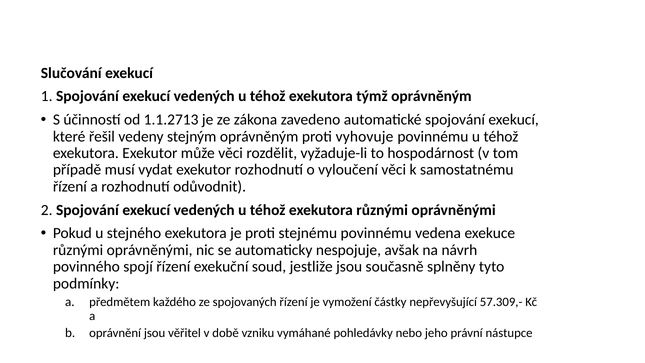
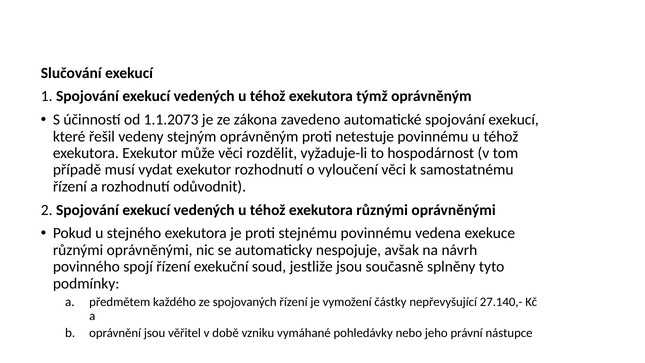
1.1.2713: 1.1.2713 -> 1.1.2073
vyhovuje: vyhovuje -> netestuje
57.309,-: 57.309,- -> 27.140,-
